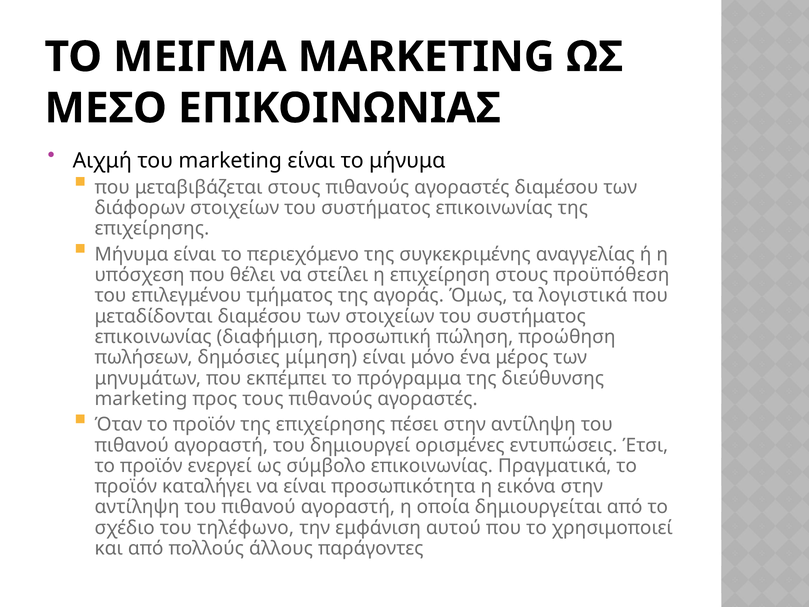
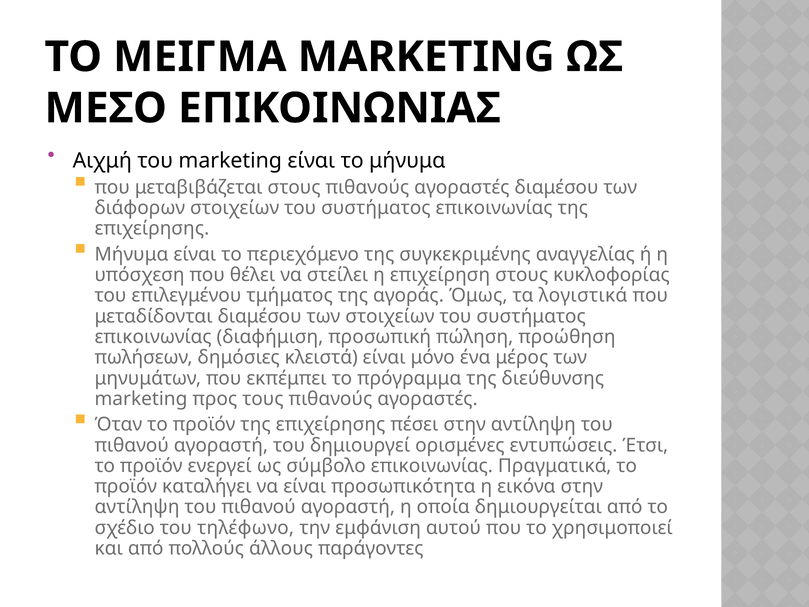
προϋπόθεση: προϋπόθεση -> κυκλοφορίας
μίμηση: μίμηση -> κλειστά
